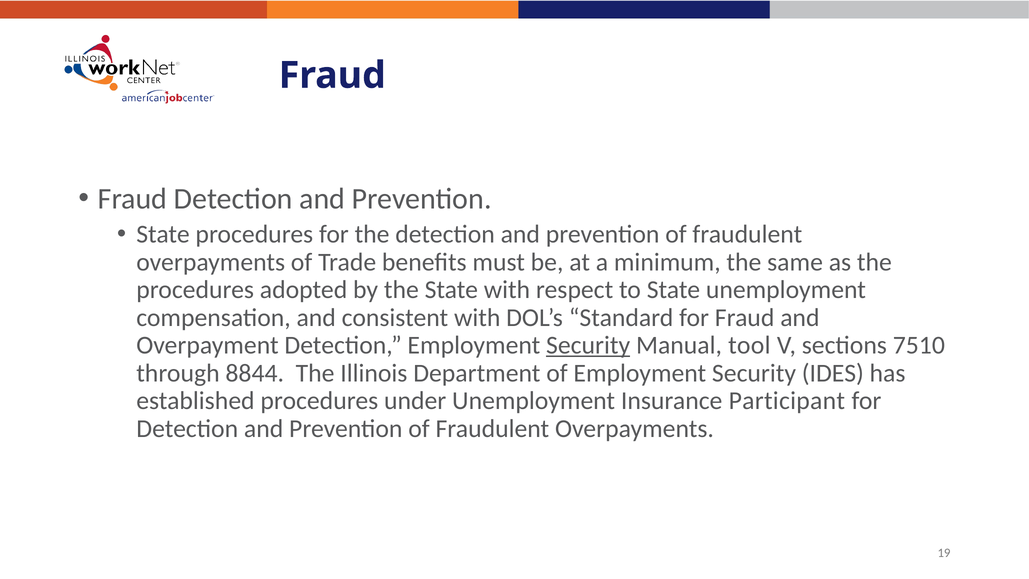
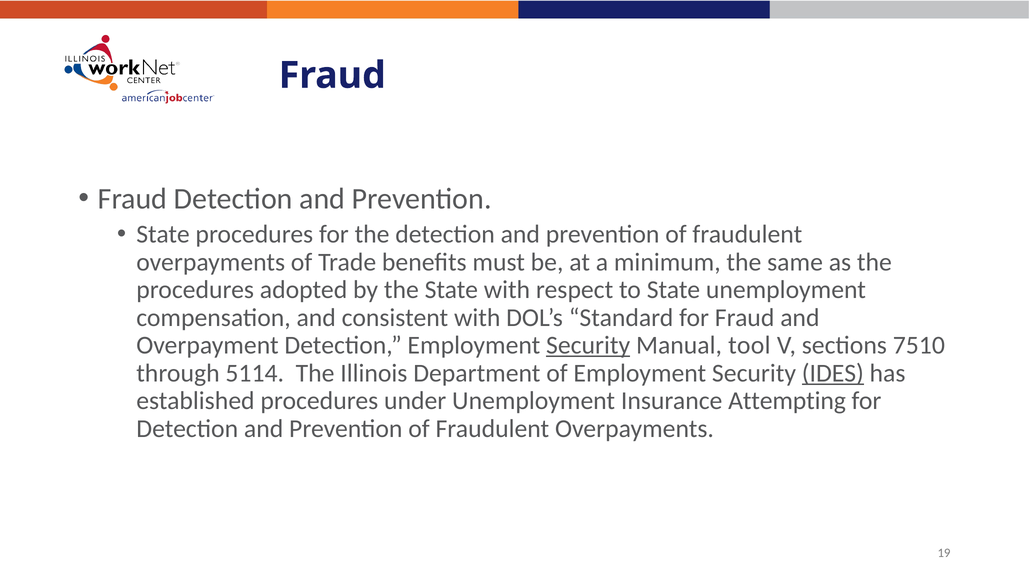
8844: 8844 -> 5114
IDES underline: none -> present
Participant: Participant -> Attempting
